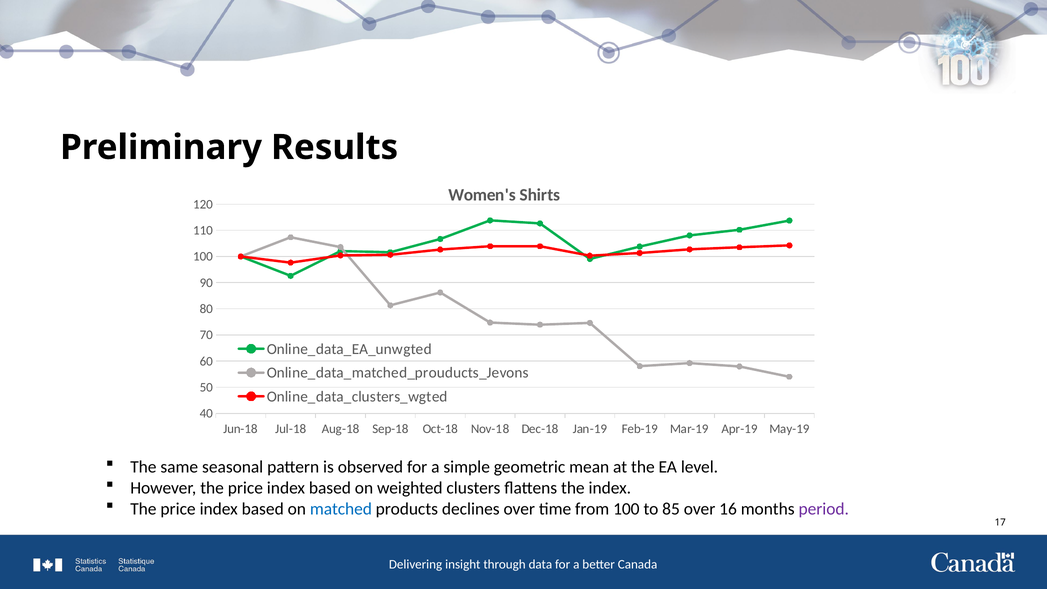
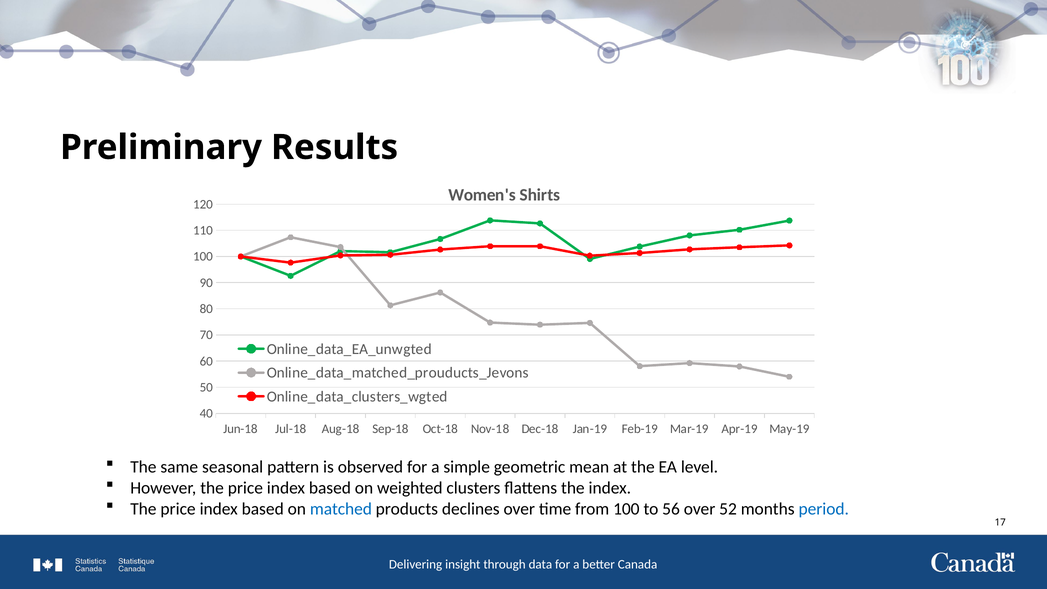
85: 85 -> 56
16: 16 -> 52
period colour: purple -> blue
